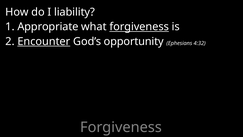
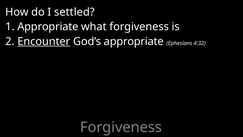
liability: liability -> settled
forgiveness at (139, 27) underline: present -> none
God’s opportunity: opportunity -> appropriate
